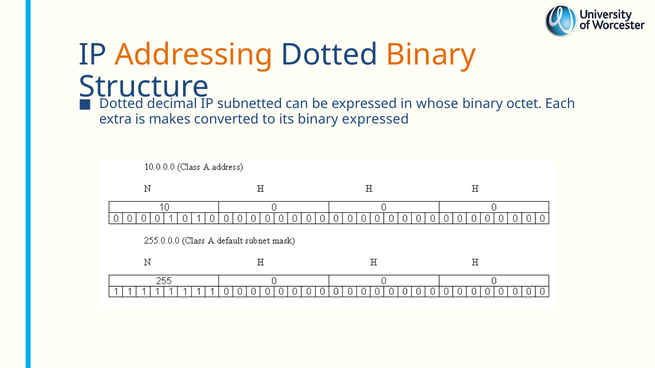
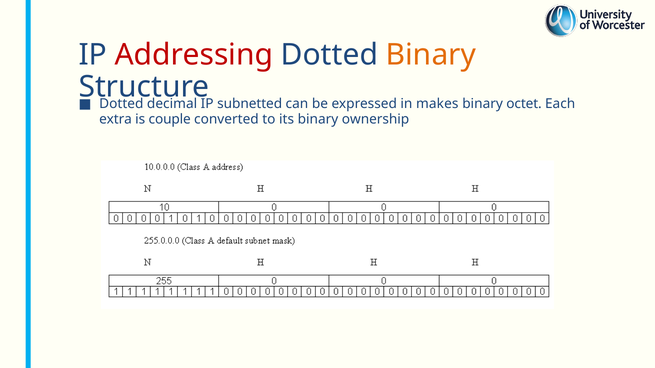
Addressing colour: orange -> red
whose: whose -> makes
makes: makes -> couple
binary expressed: expressed -> ownership
